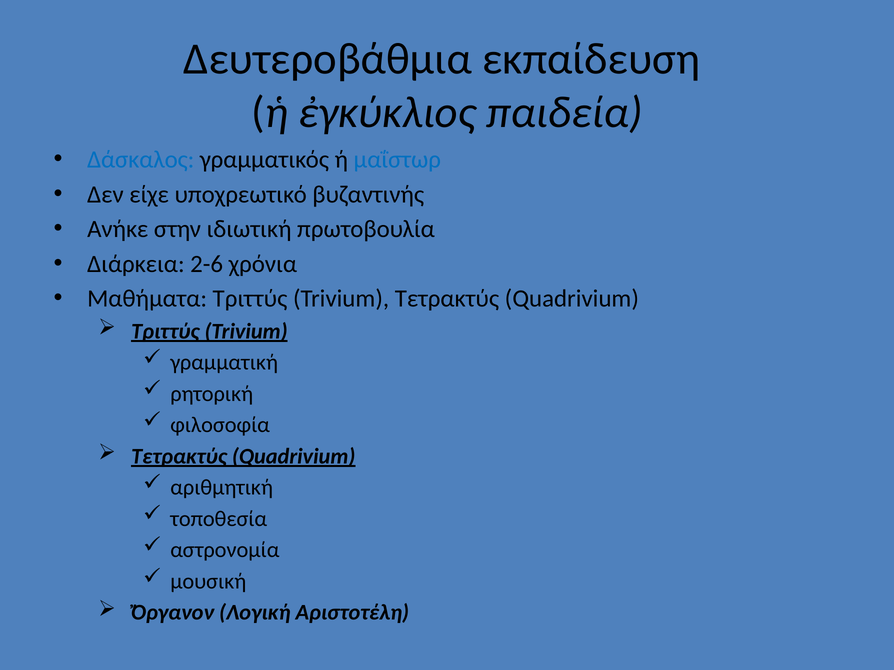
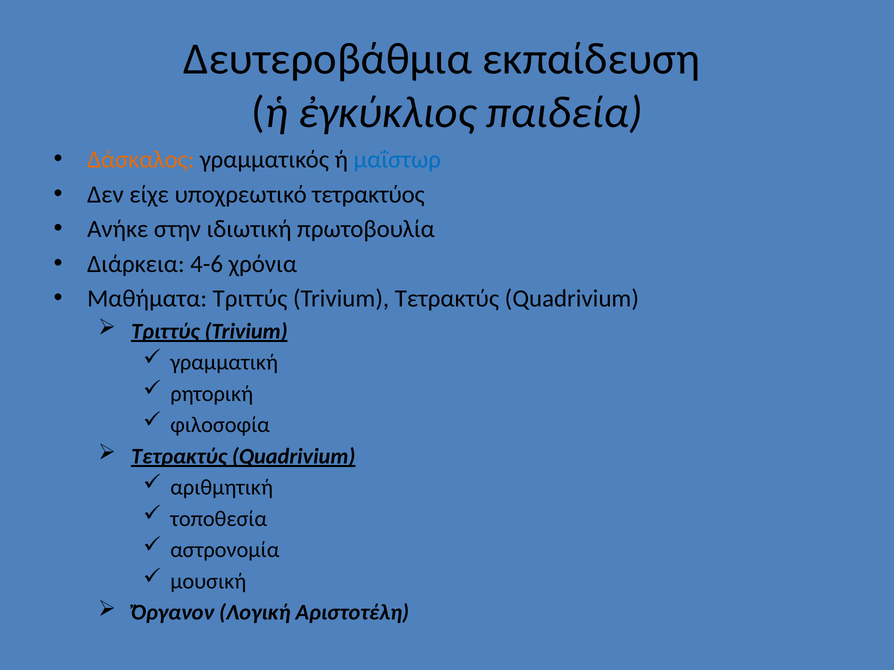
Δάσκαλος colour: blue -> orange
βυζαντινής: βυζαντινής -> τετρακτύος
2-6: 2-6 -> 4-6
